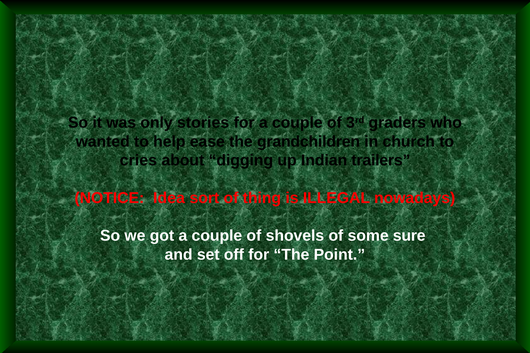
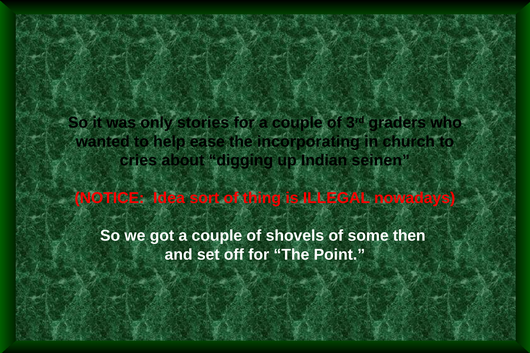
grandchildren: grandchildren -> incorporating
trailers: trailers -> seinen
sure: sure -> then
